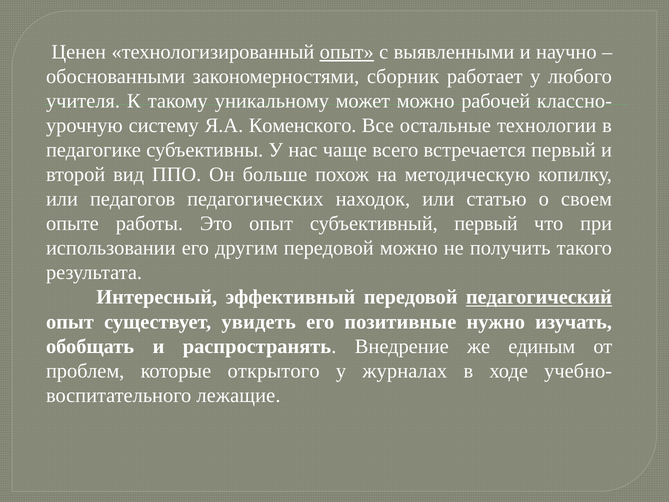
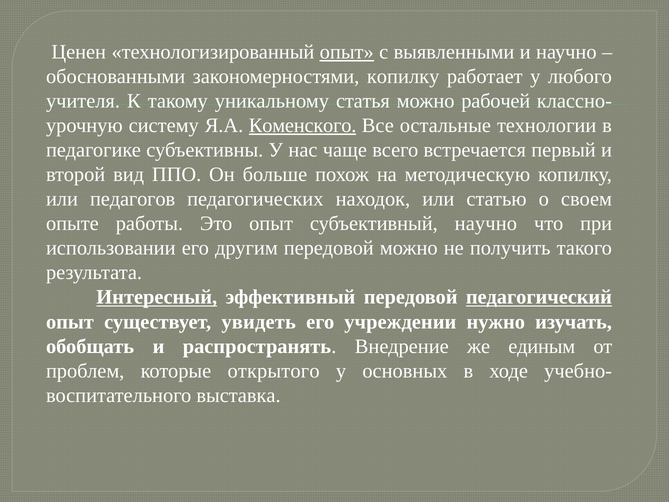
закономерностями сборник: сборник -> копилку
может: может -> статья
Коменского underline: none -> present
субъективный первый: первый -> научно
Интересный underline: none -> present
позитивные: позитивные -> учреждении
журналах: журналах -> основных
лежащие: лежащие -> выставка
